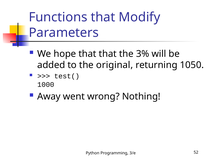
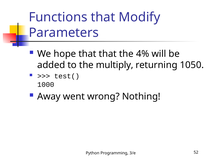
3%: 3% -> 4%
original: original -> multiply
